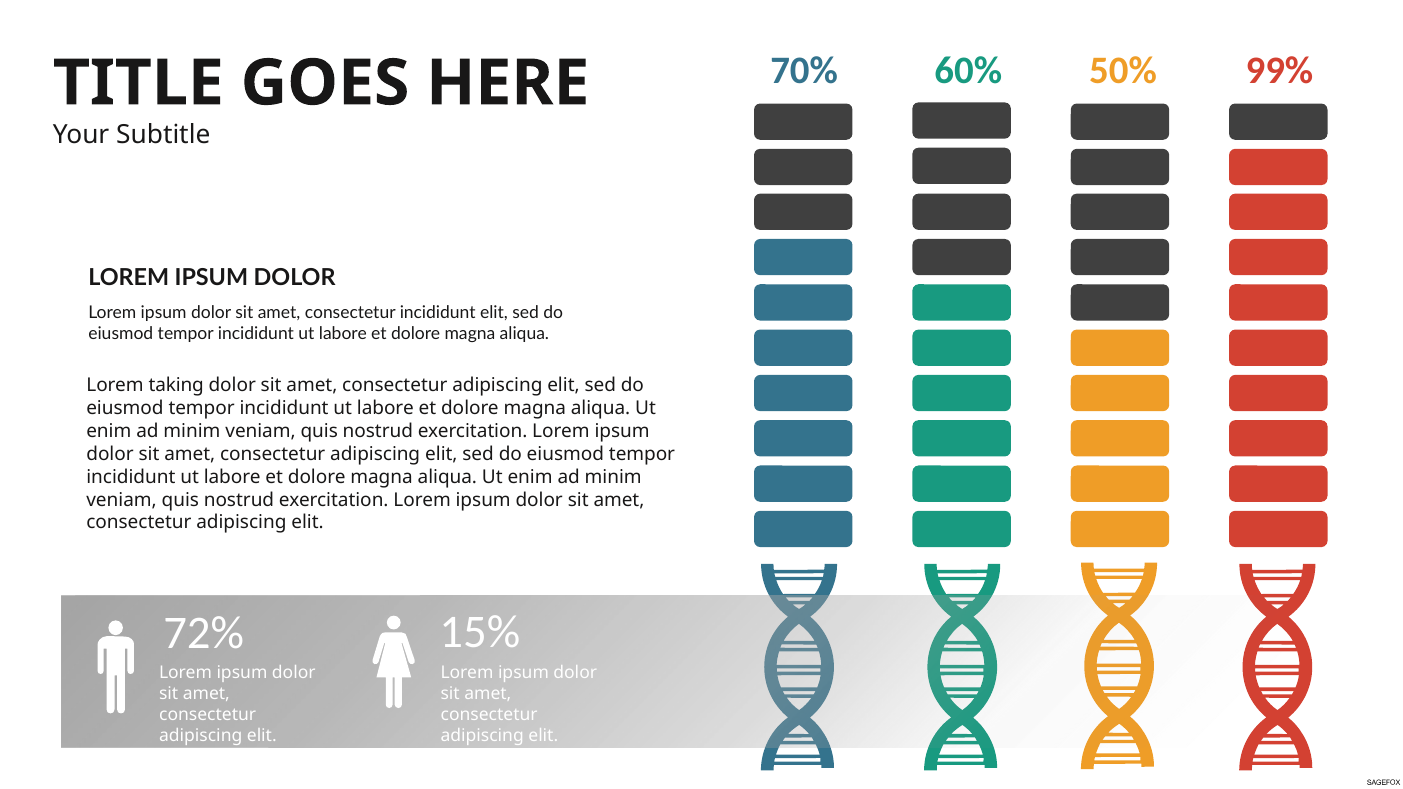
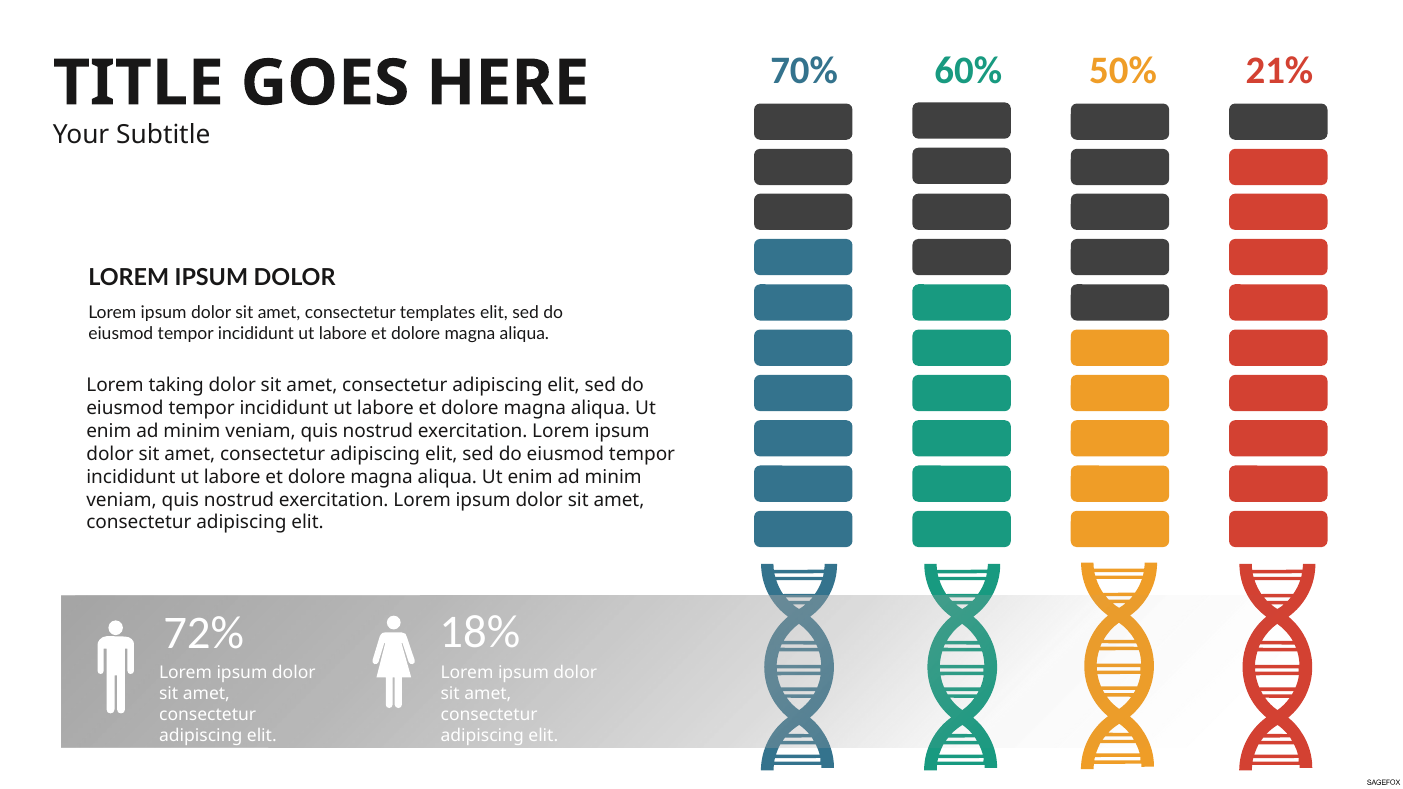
99%: 99% -> 21%
consectetur incididunt: incididunt -> templates
15%: 15% -> 18%
